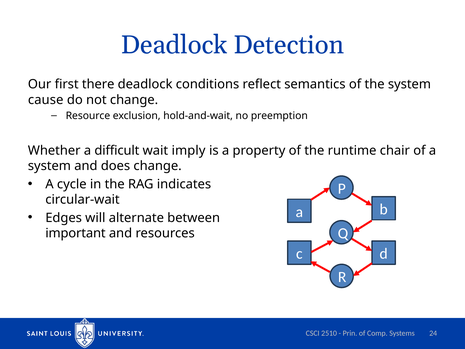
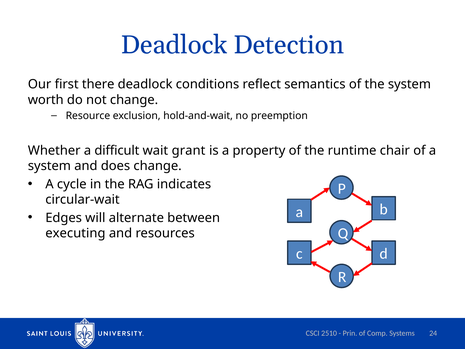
cause: cause -> worth
imply: imply -> grant
important: important -> executing
